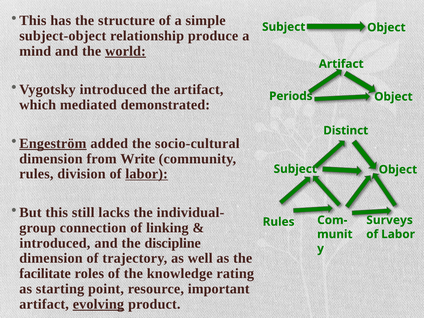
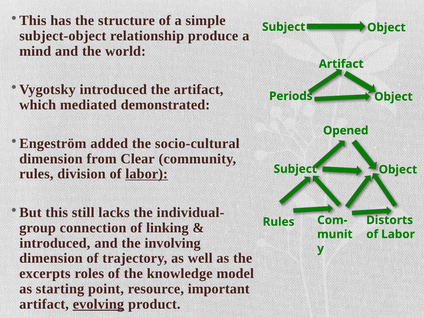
world underline: present -> none
Distinct: Distinct -> Opened
Engeström underline: present -> none
Write: Write -> Clear
Surveys: Surveys -> Distorts
discipline: discipline -> involving
facilitate: facilitate -> excerpts
rating: rating -> model
